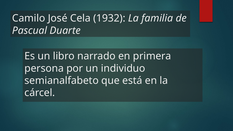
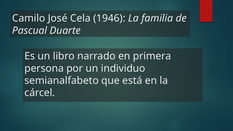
1932: 1932 -> 1946
